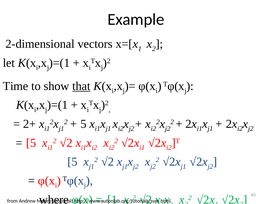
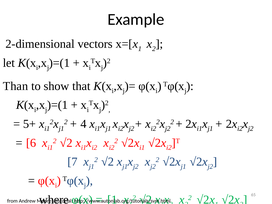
Time: Time -> Than
that underline: present -> none
2+: 2+ -> 5+
5 at (83, 124): 5 -> 4
5 at (31, 143): 5 -> 6
5 at (72, 162): 5 -> 7
